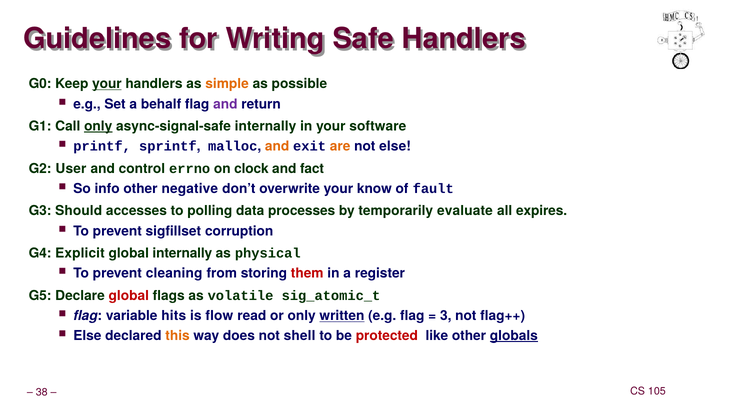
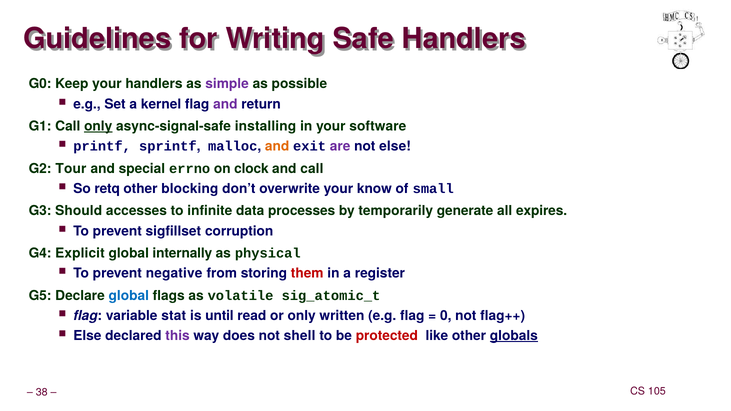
your at (107, 84) underline: present -> none
simple colour: orange -> purple
behalf: behalf -> kernel
async-signal-safe internally: internally -> installing
are colour: orange -> purple
User: User -> Tour
control: control -> special
and fact: fact -> call
info: info -> retq
negative: negative -> blocking
fault: fault -> small
polling: polling -> infinite
evaluate: evaluate -> generate
cleaning: cleaning -> negative
global at (129, 296) colour: red -> blue
hits: hits -> stat
flow: flow -> until
written underline: present -> none
3: 3 -> 0
this colour: orange -> purple
